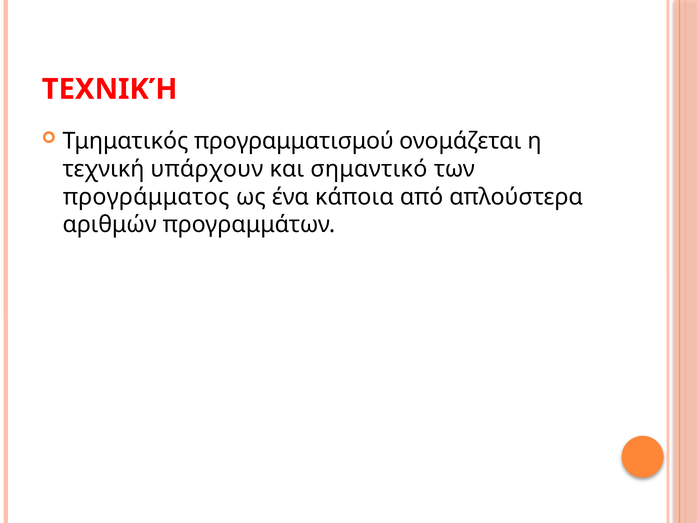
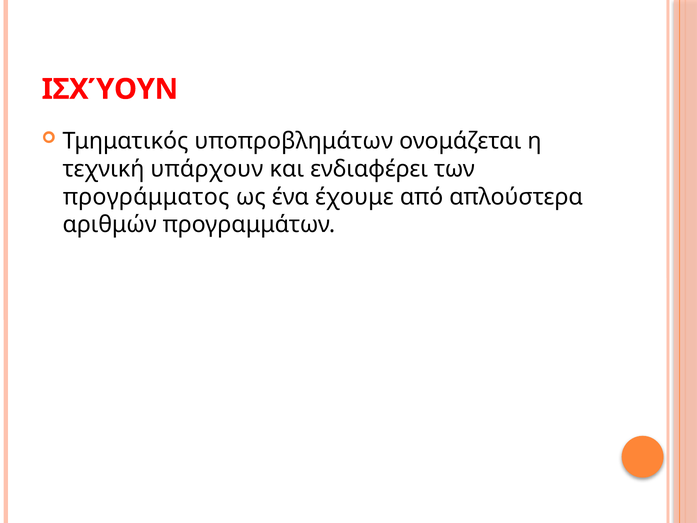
ΤΕΧΝΙΚΉ at (110, 89): ΤΕΧΝΙΚΉ -> ΙΣΧΎΟΥΝ
προγραμματισμού: προγραμματισμού -> υποπροβλημάτων
σημαντικό: σημαντικό -> ενδιαφέρει
κάποια: κάποια -> έχουμε
